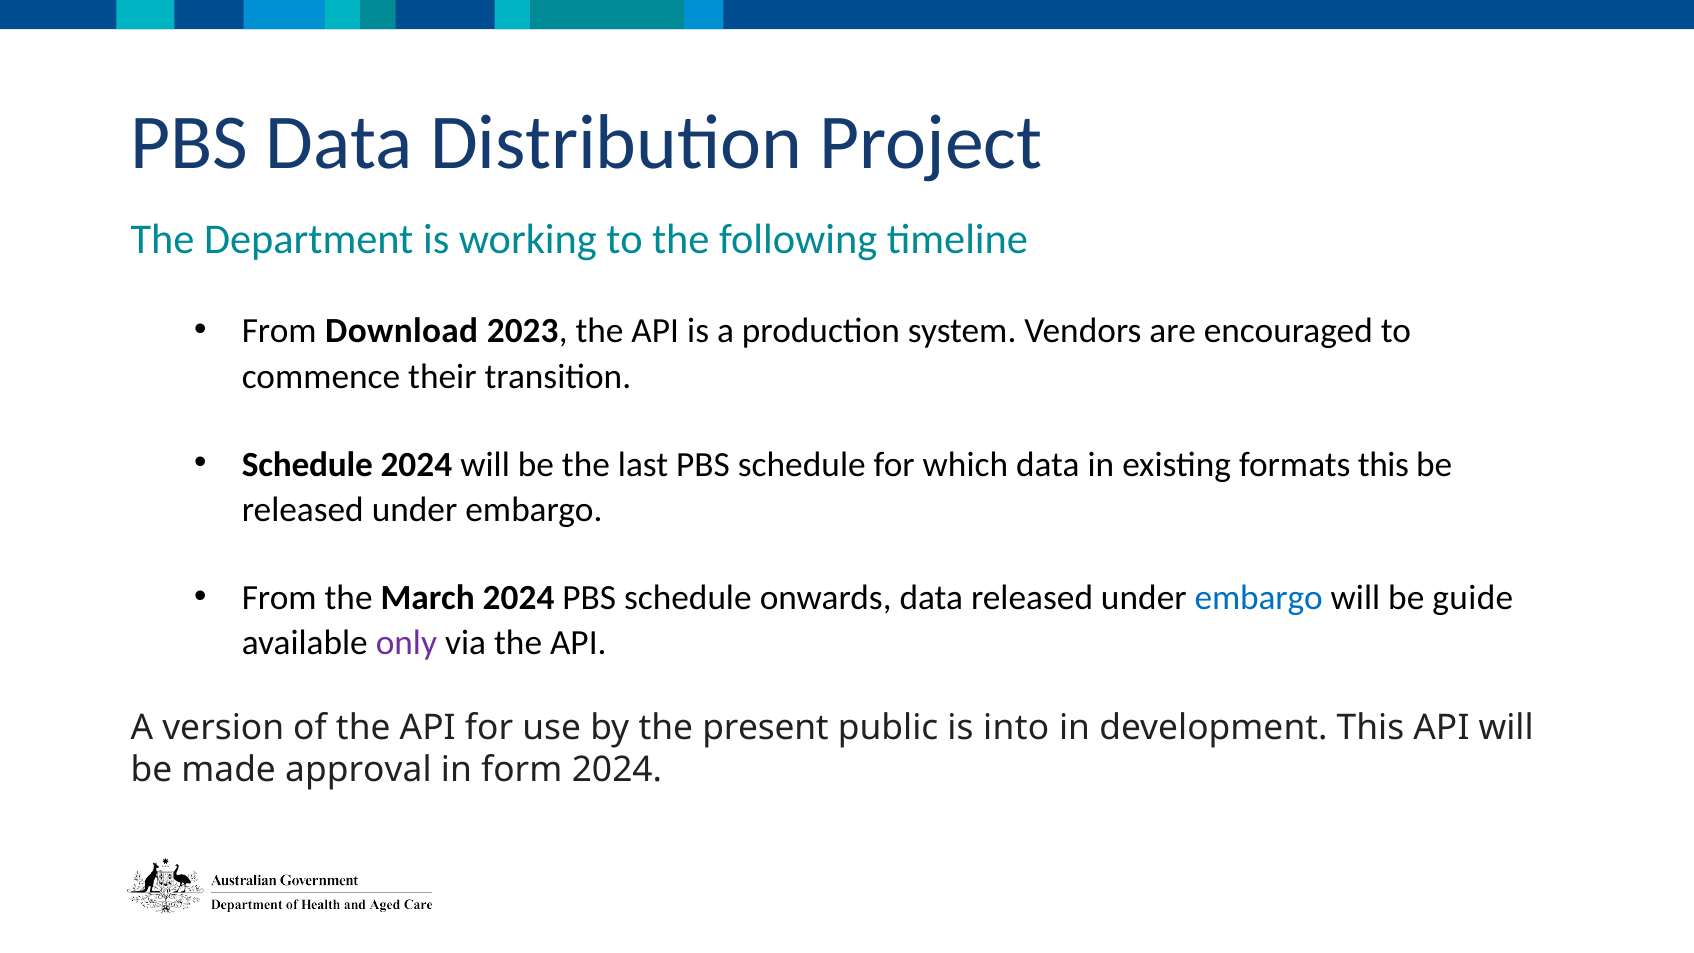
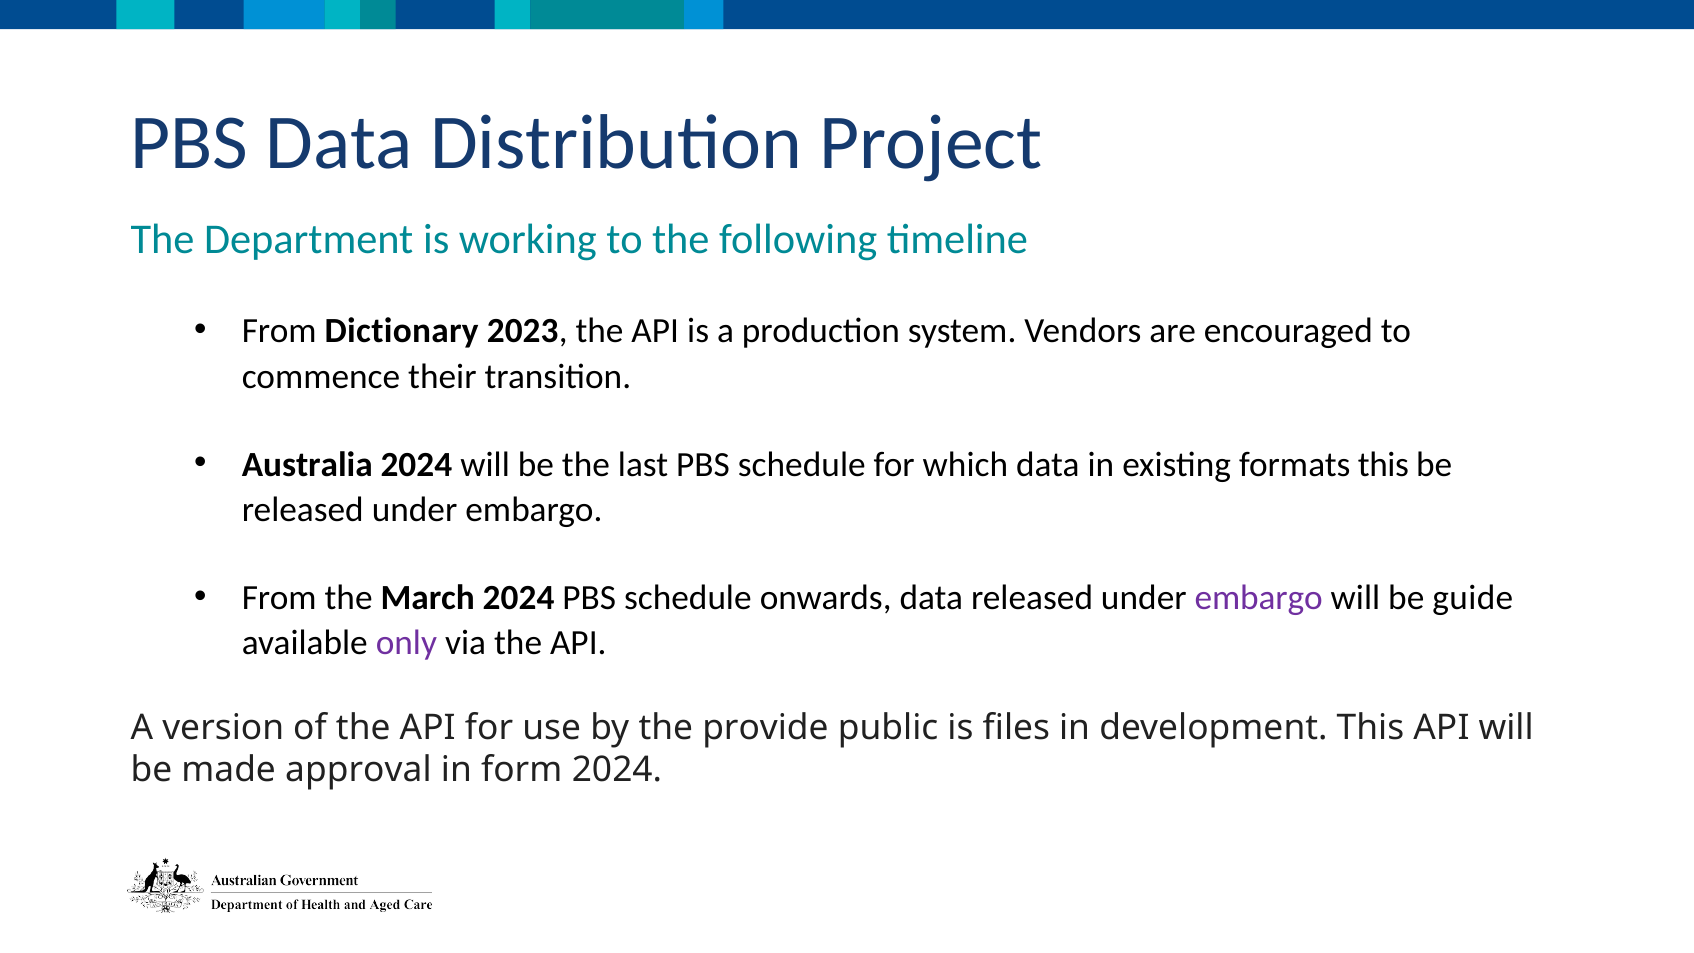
Download: Download -> Dictionary
Schedule at (307, 464): Schedule -> Australia
embargo at (1259, 597) colour: blue -> purple
present: present -> provide
into: into -> files
